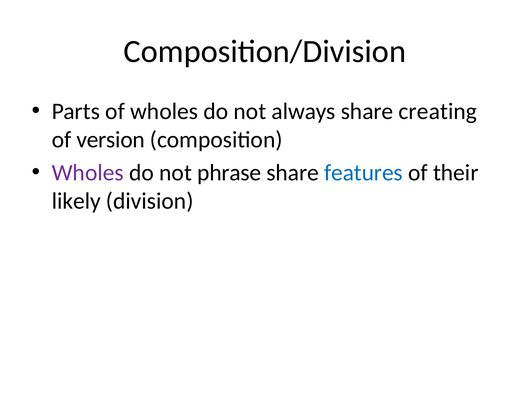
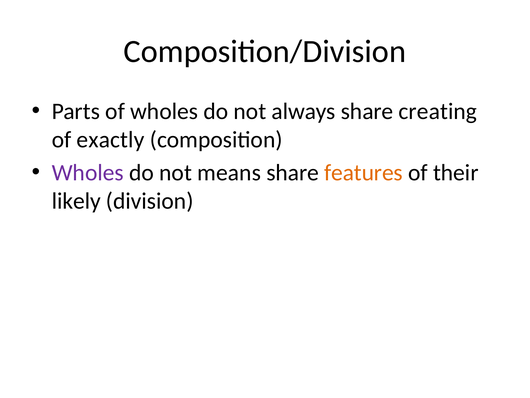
version: version -> exactly
phrase: phrase -> means
features colour: blue -> orange
